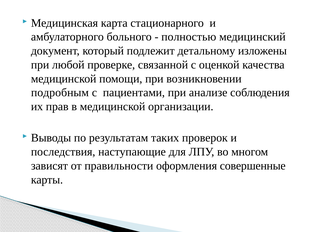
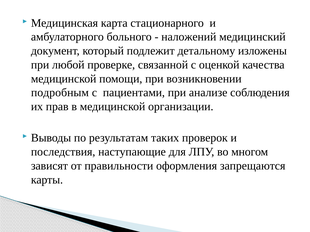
полностью: полностью -> наложений
совершенные: совершенные -> запрещаются
